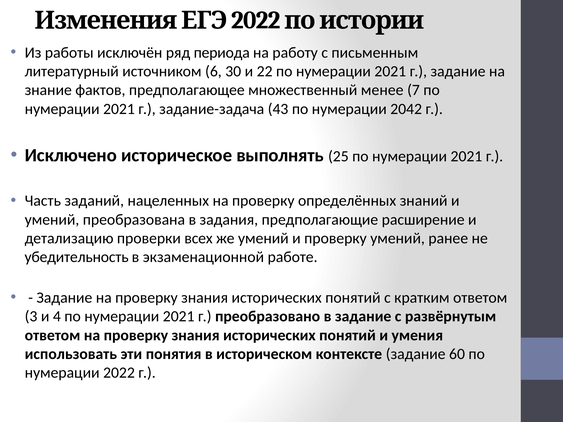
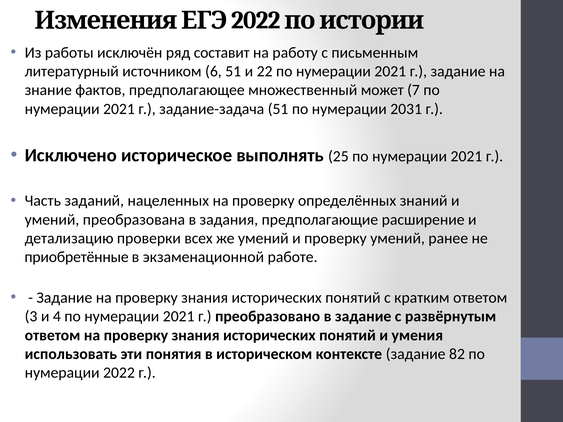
периода: периода -> составит
6 30: 30 -> 51
менее: менее -> может
задание-задача 43: 43 -> 51
2042: 2042 -> 2031
убедительность: убедительность -> приобретённые
60: 60 -> 82
